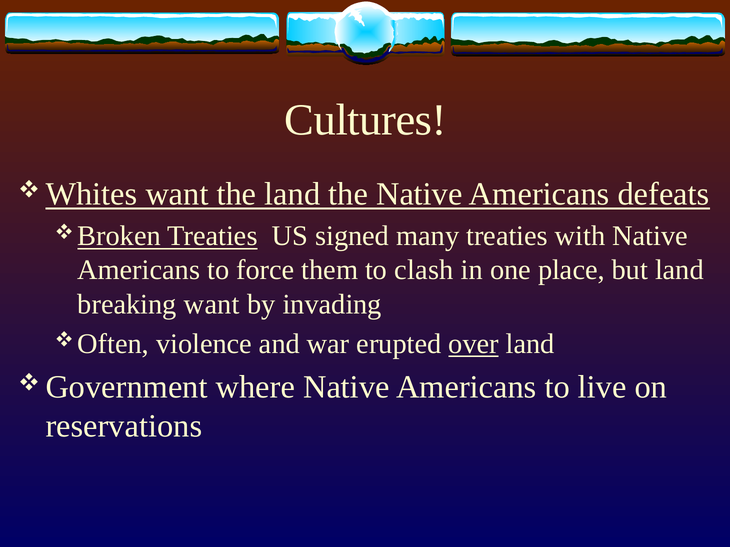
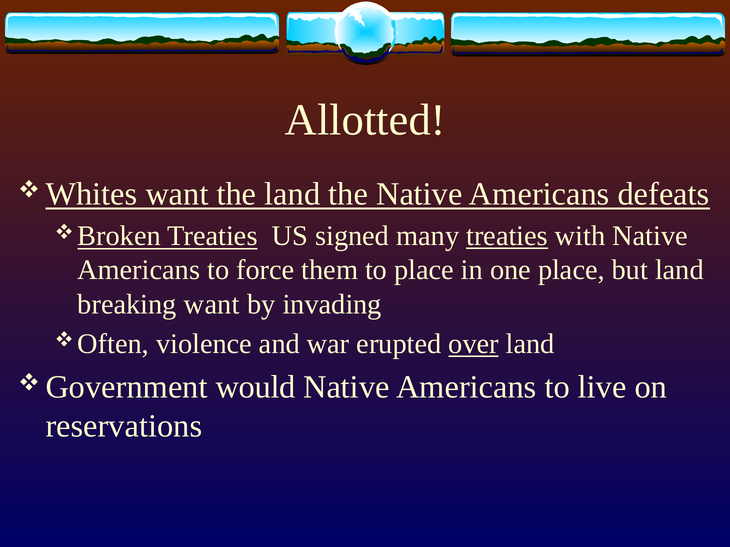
Cultures: Cultures -> Allotted
treaties at (507, 236) underline: none -> present
to clash: clash -> place
where: where -> would
